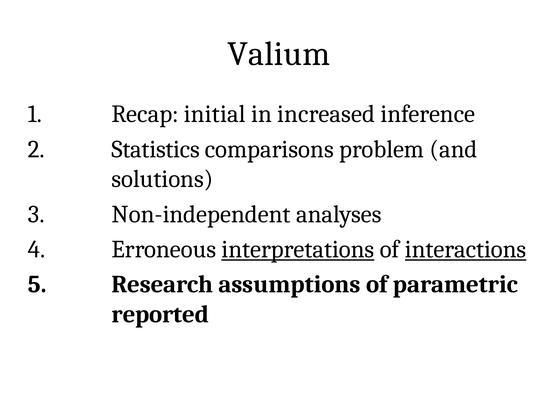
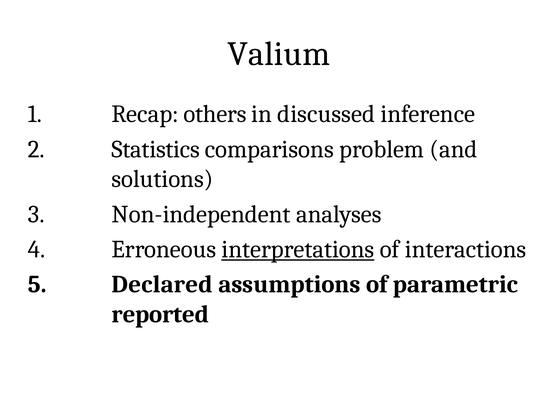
initial: initial -> others
increased: increased -> discussed
interactions underline: present -> none
Research: Research -> Declared
